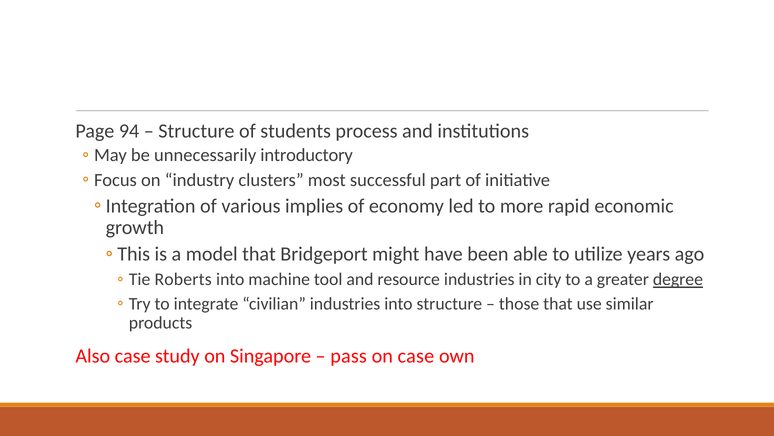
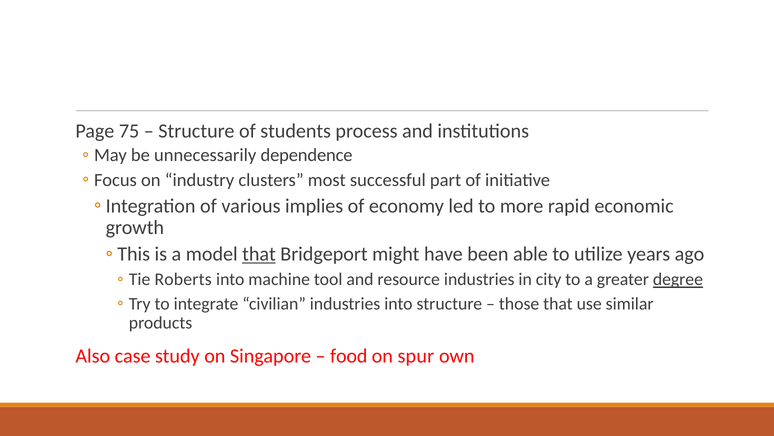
94: 94 -> 75
introductory: introductory -> dependence
that at (259, 254) underline: none -> present
pass: pass -> food
on case: case -> spur
